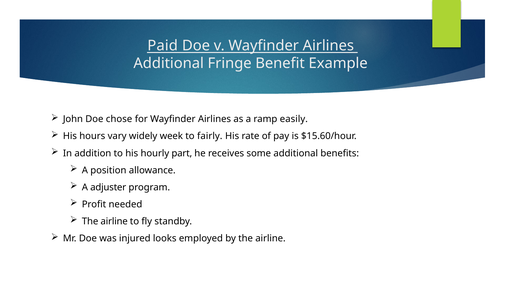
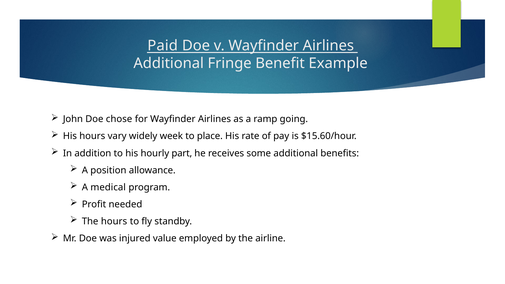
easily: easily -> going
fairly: fairly -> place
adjuster: adjuster -> medical
airline at (114, 221): airline -> hours
looks: looks -> value
